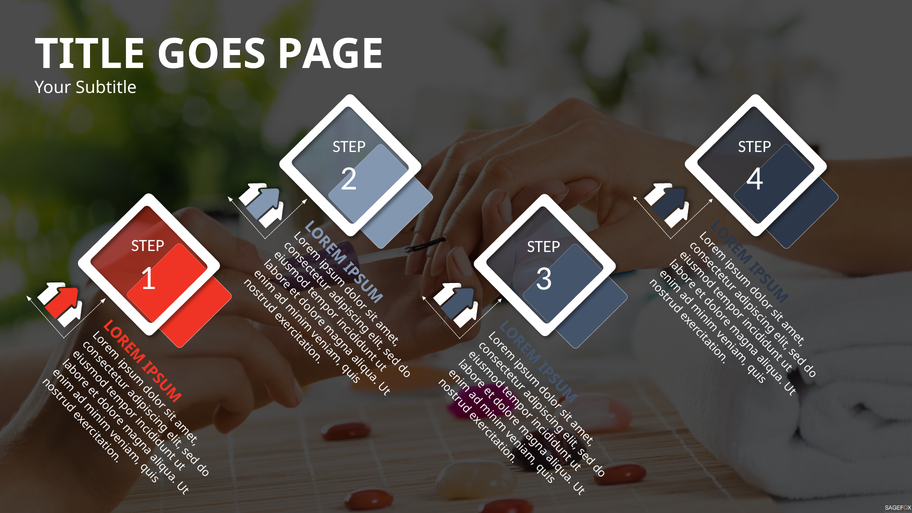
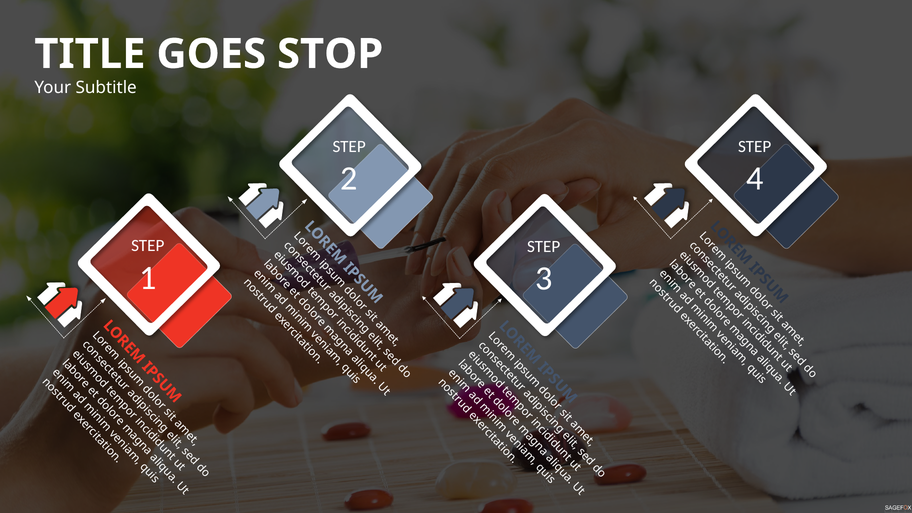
PAGE: PAGE -> STOP
